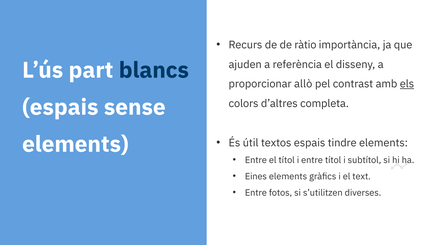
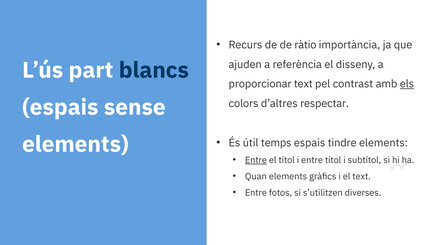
proporcionar allò: allò -> text
completa: completa -> respectar
textos: textos -> temps
Entre at (256, 160) underline: none -> present
Eines: Eines -> Quan
